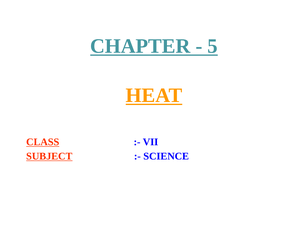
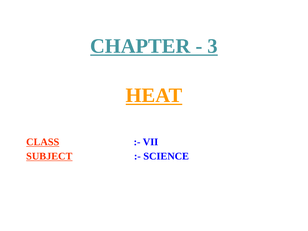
5: 5 -> 3
